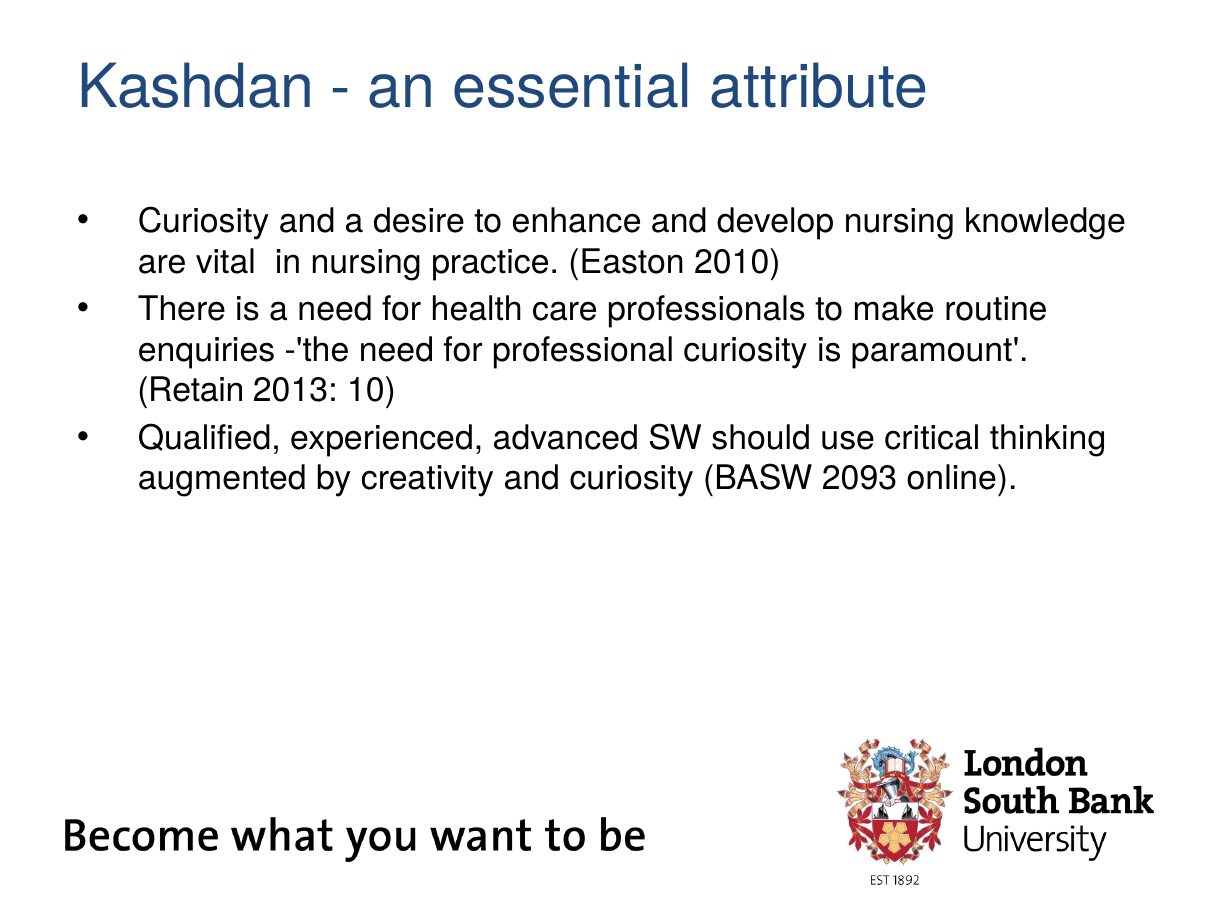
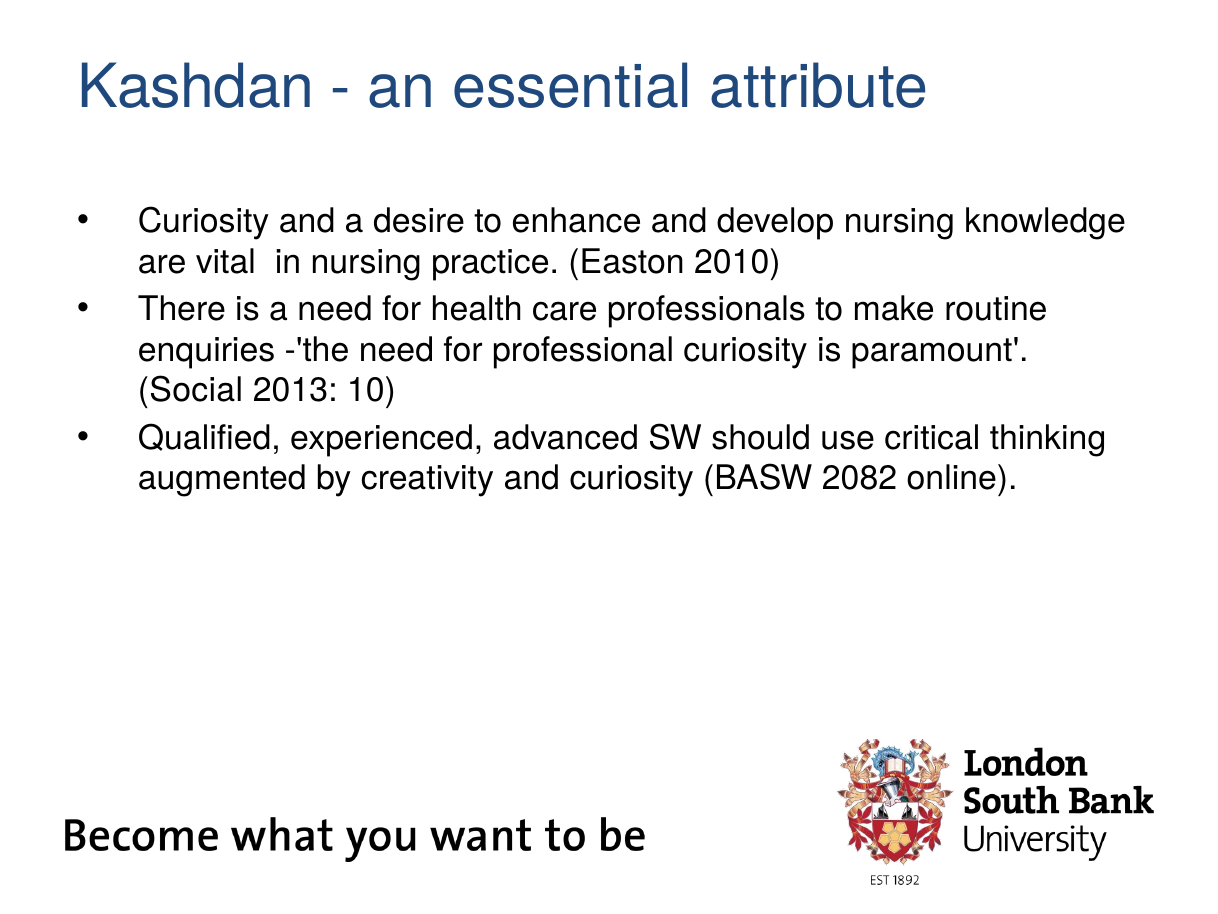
Retain: Retain -> Social
2093: 2093 -> 2082
